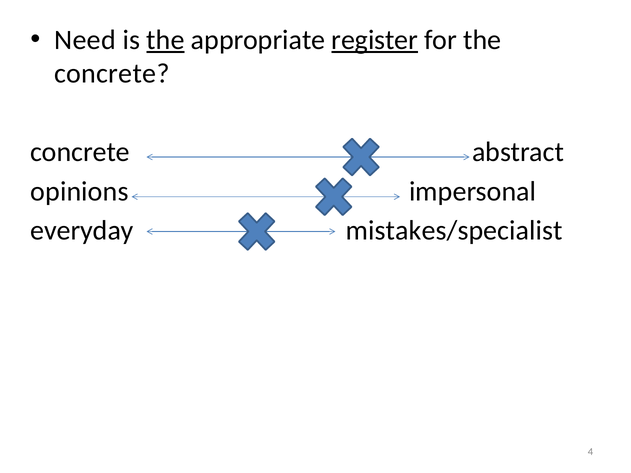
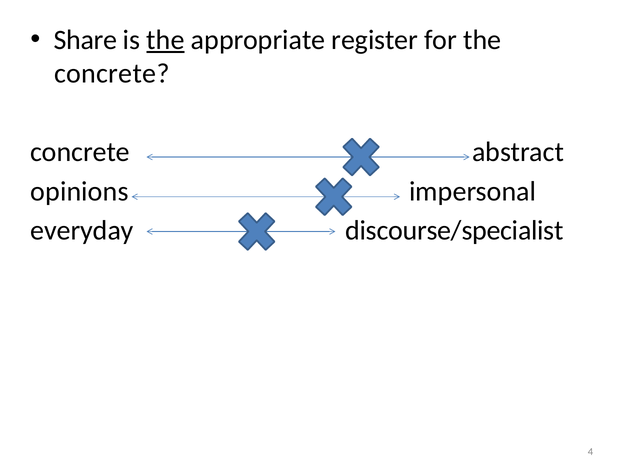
Need: Need -> Share
register underline: present -> none
mistakes/specialist: mistakes/specialist -> discourse/specialist
